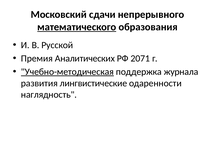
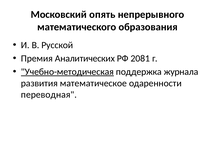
сдачи: сдачи -> опять
математического underline: present -> none
2071: 2071 -> 2081
лингвистические: лингвистические -> математическое
наглядность: наглядность -> переводная
